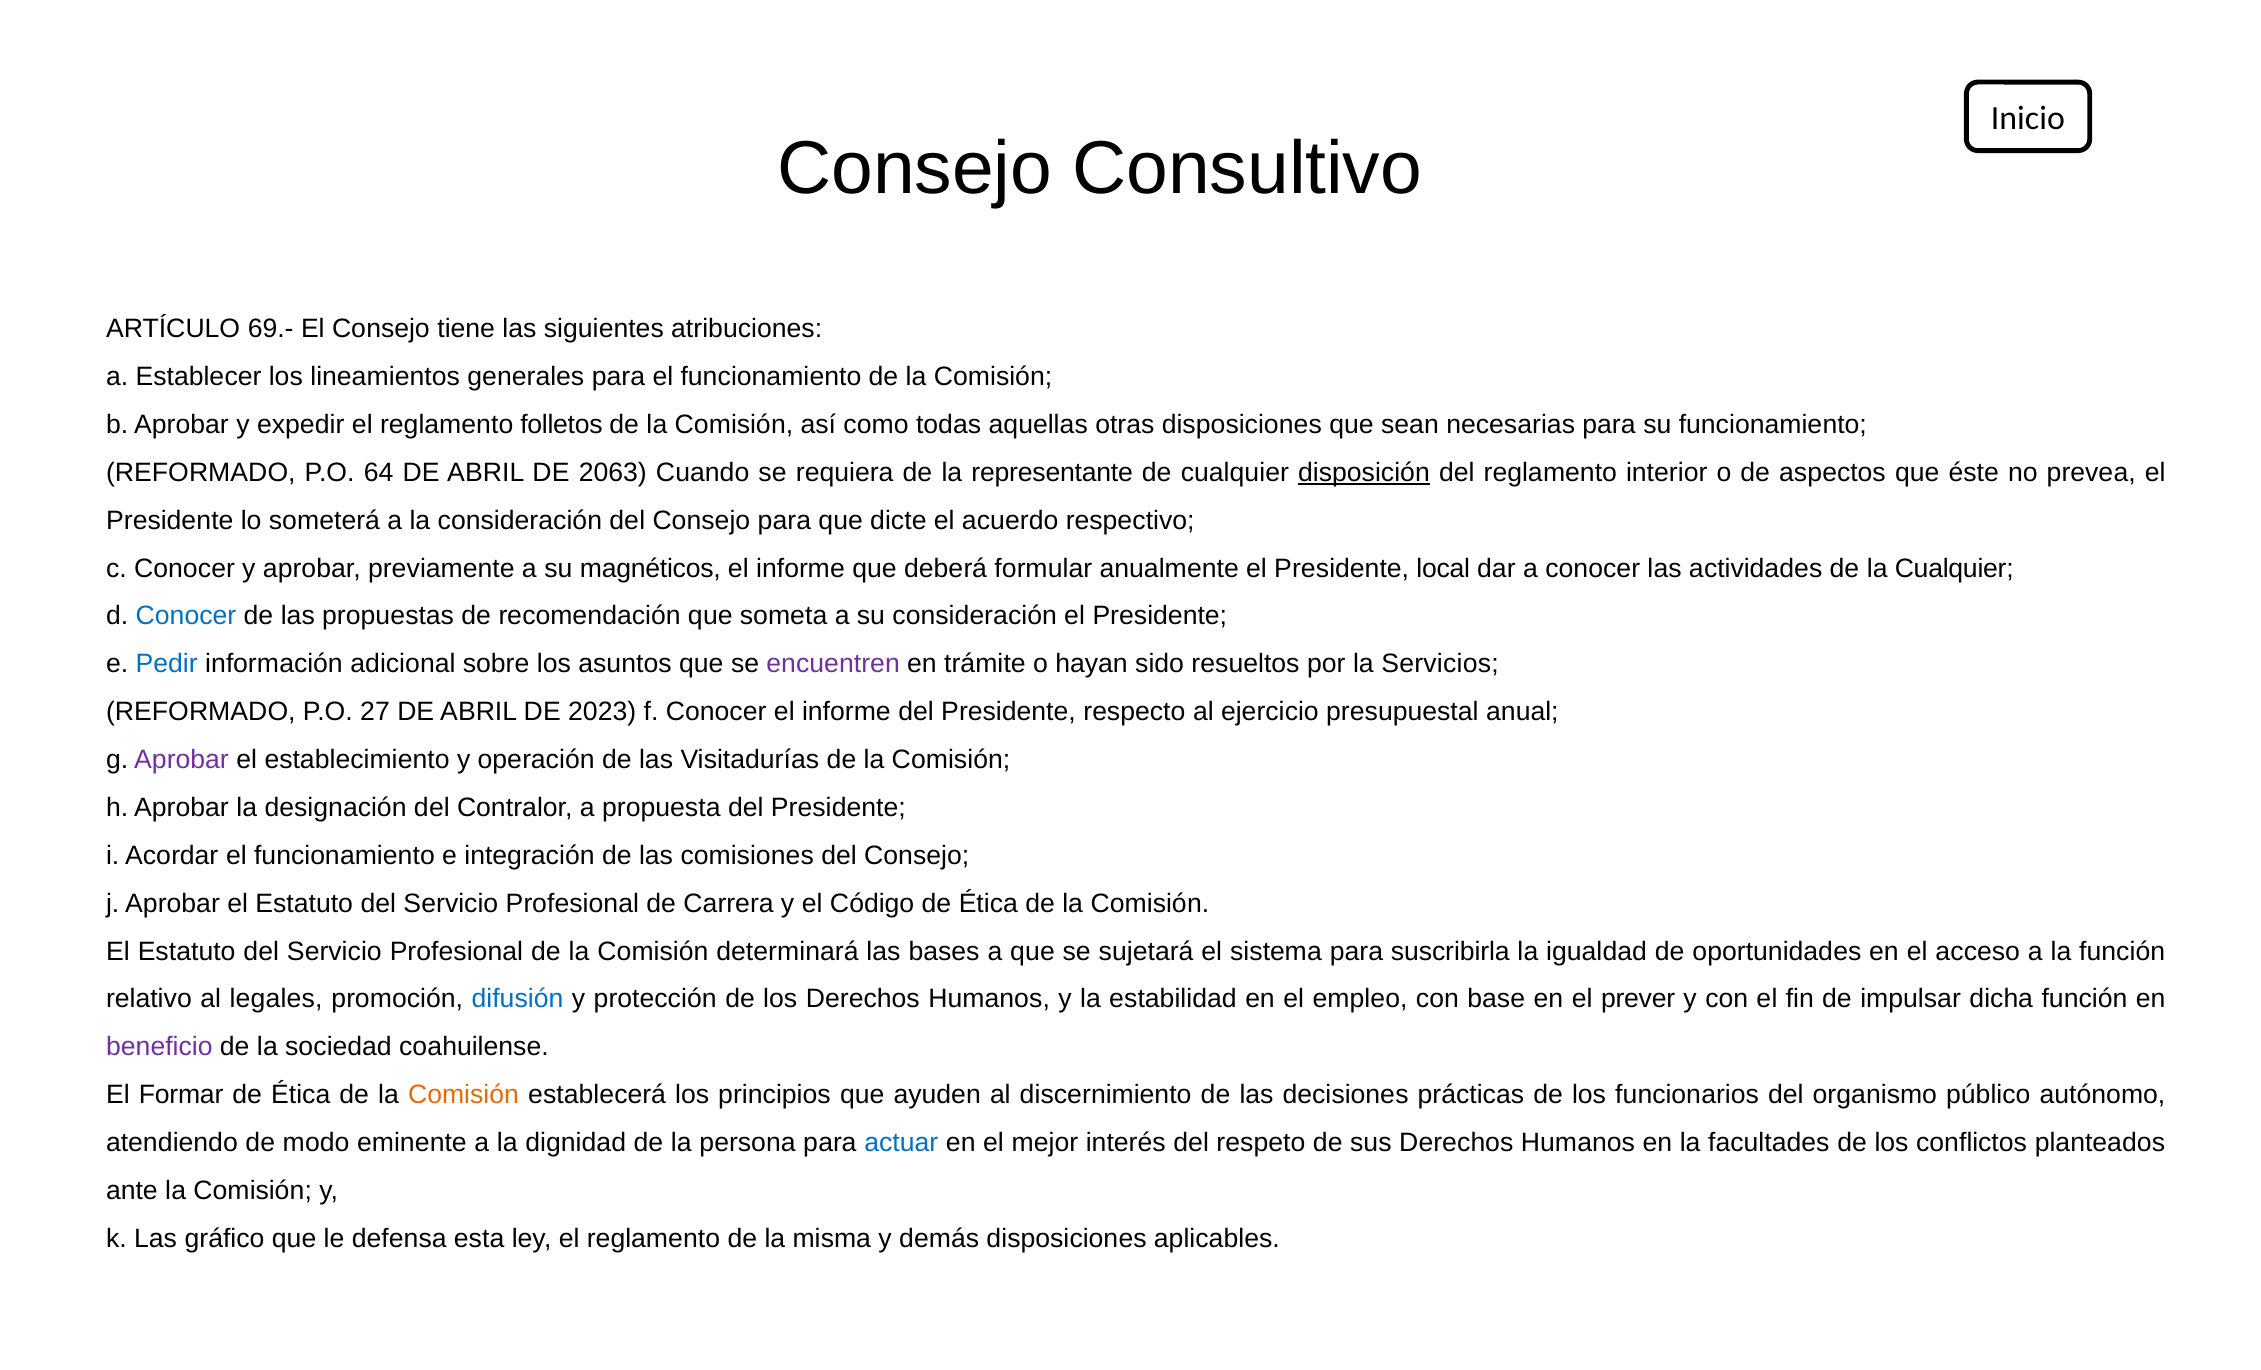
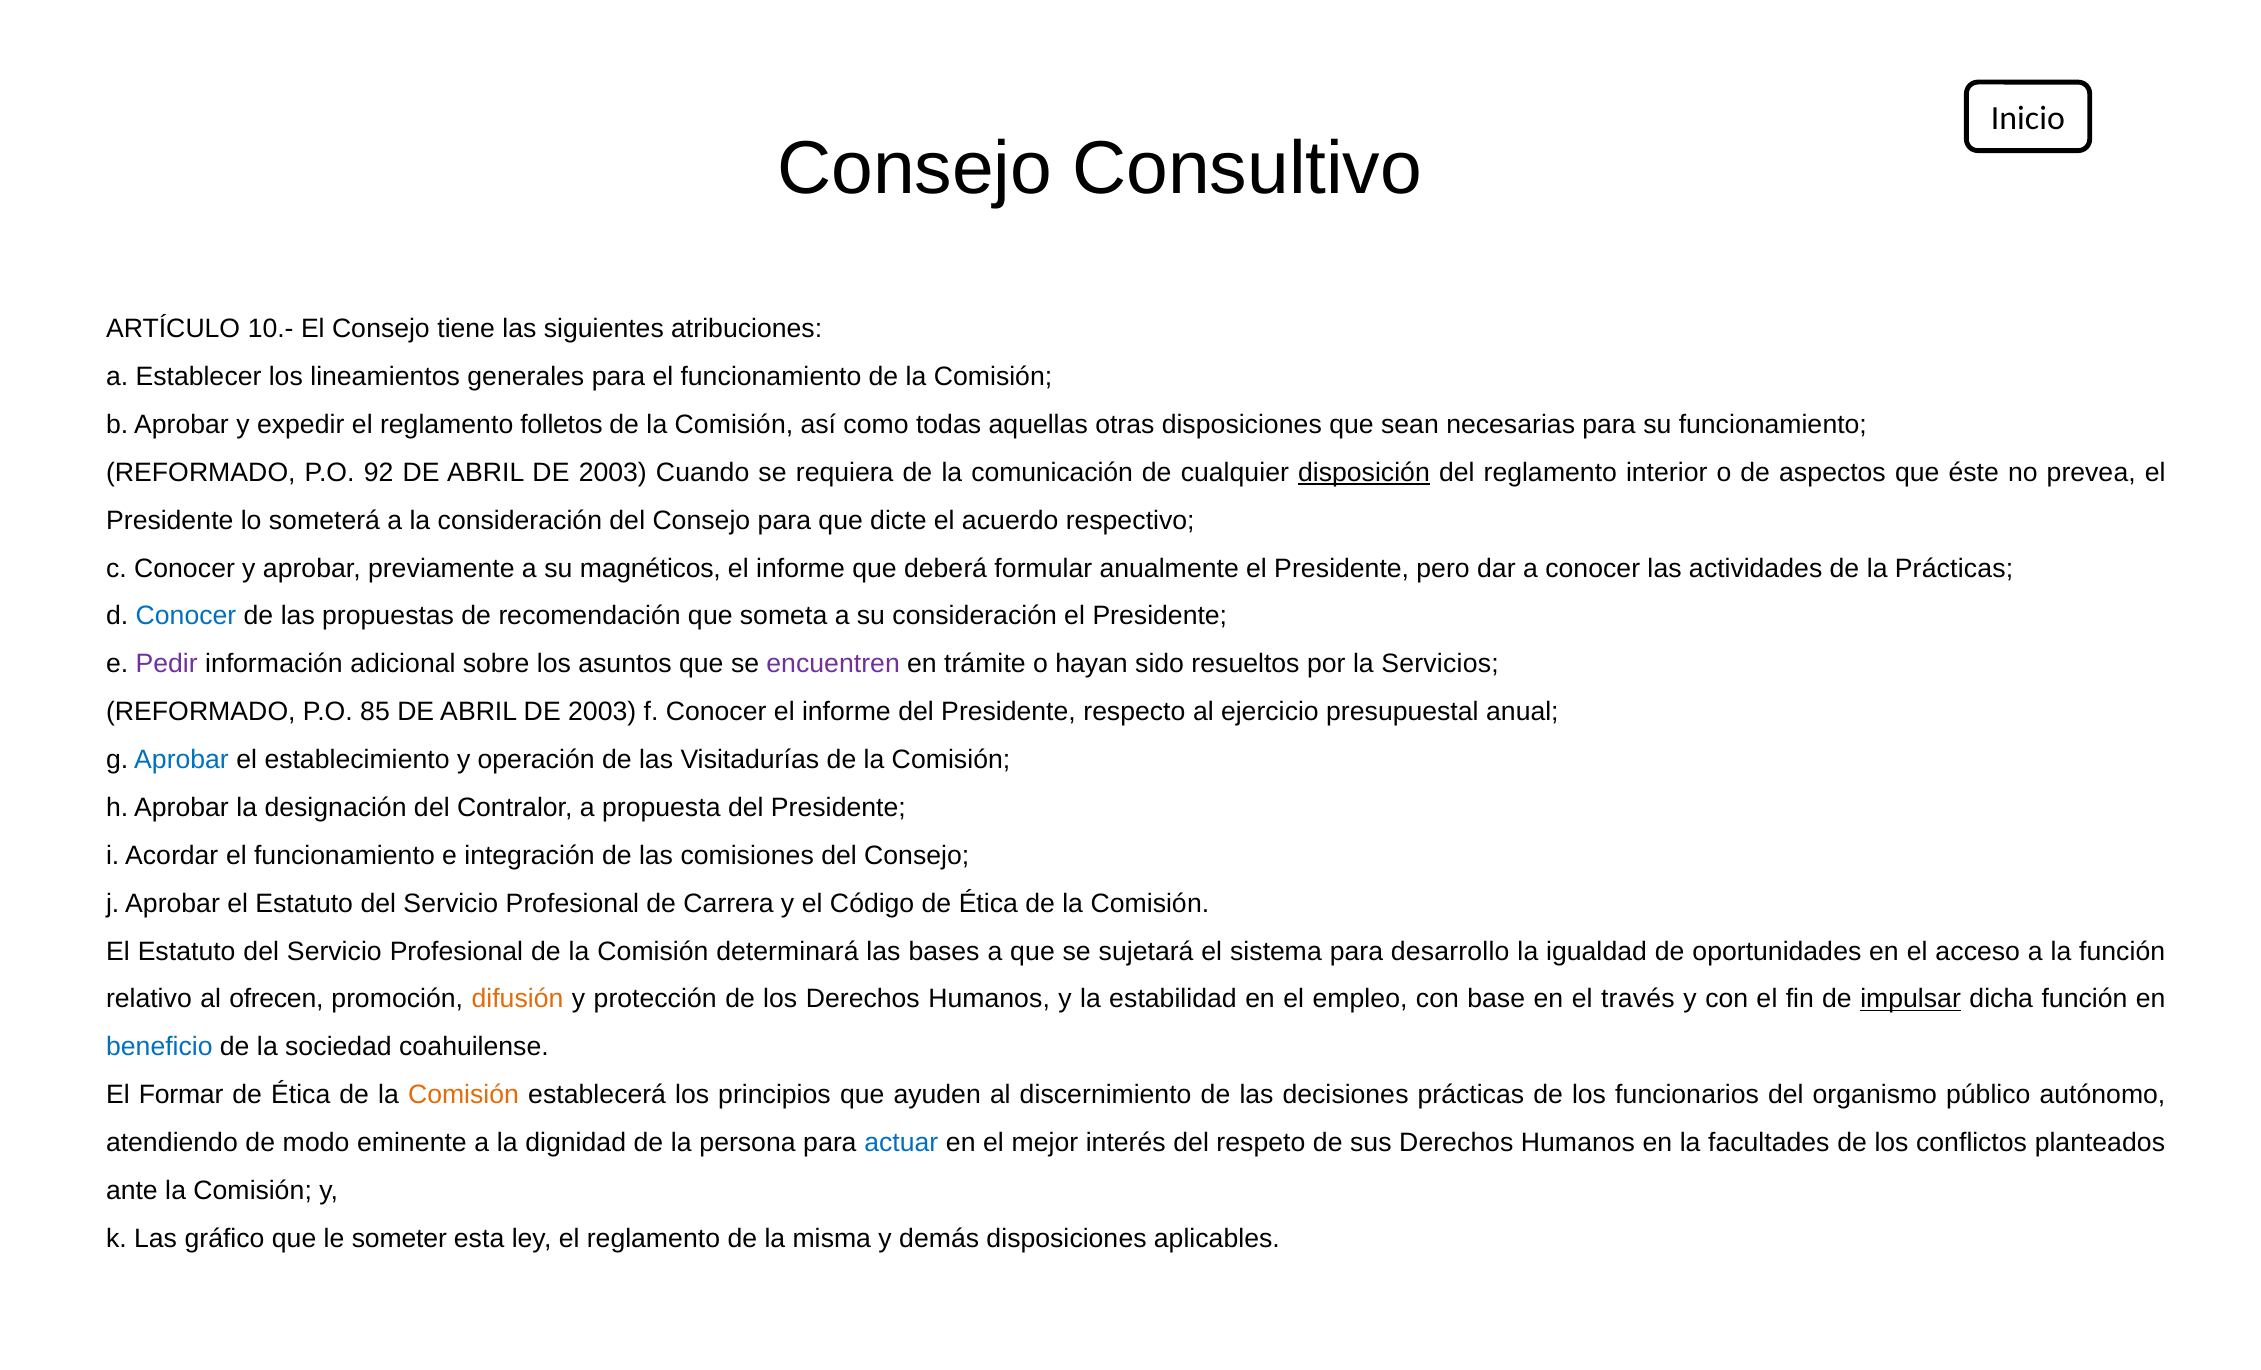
69.-: 69.- -> 10.-
64: 64 -> 92
2063 at (613, 473): 2063 -> 2003
representante: representante -> comunicación
local: local -> pero
la Cualquier: Cualquier -> Prácticas
Pedir colour: blue -> purple
27: 27 -> 85
2023 at (602, 712): 2023 -> 2003
Aprobar at (182, 760) colour: purple -> blue
suscribirla: suscribirla -> desarrollo
legales: legales -> ofrecen
difusión colour: blue -> orange
prever: prever -> través
impulsar underline: none -> present
beneficio colour: purple -> blue
defensa: defensa -> someter
